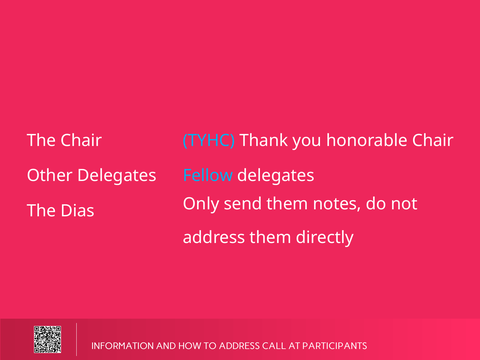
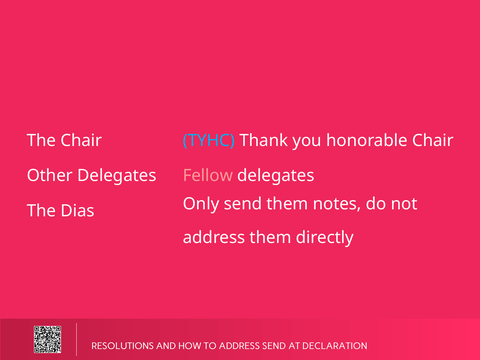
Fellow colour: light blue -> pink
INFORMATION: INFORMATION -> RESOLUTIONS
ADDRESS CALL: CALL -> SEND
PARTICIPANTS: PARTICIPANTS -> DECLARATION
